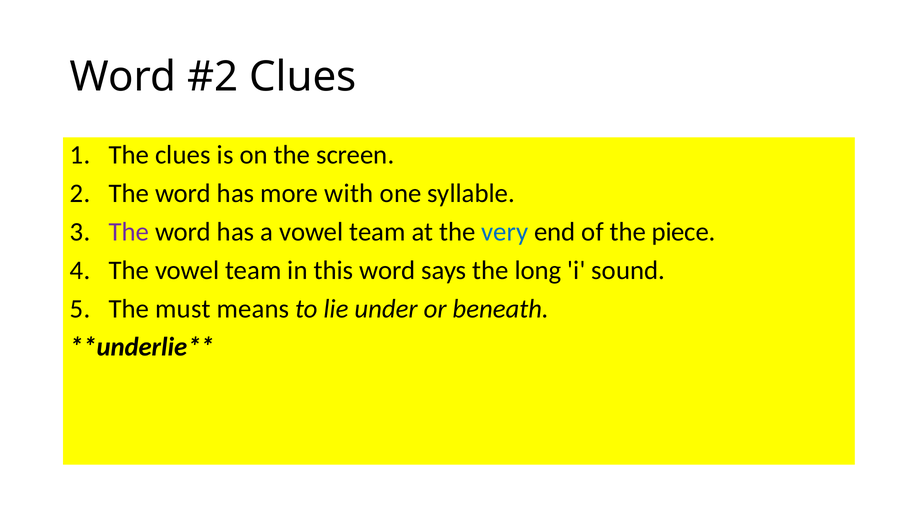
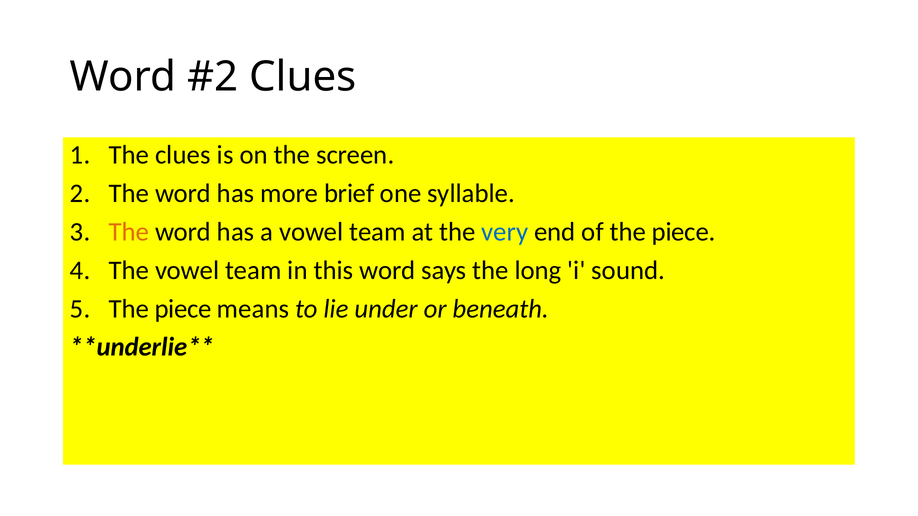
with: with -> brief
The at (129, 232) colour: purple -> orange
must at (183, 309): must -> piece
